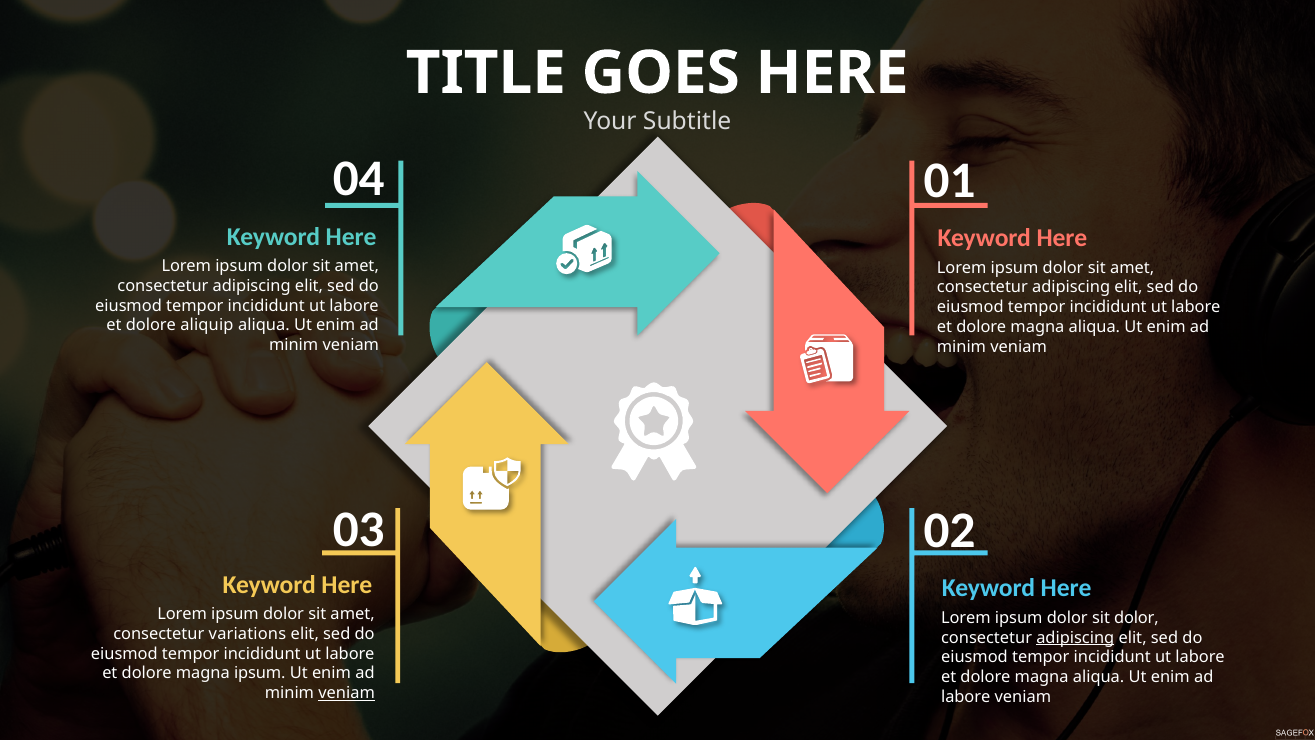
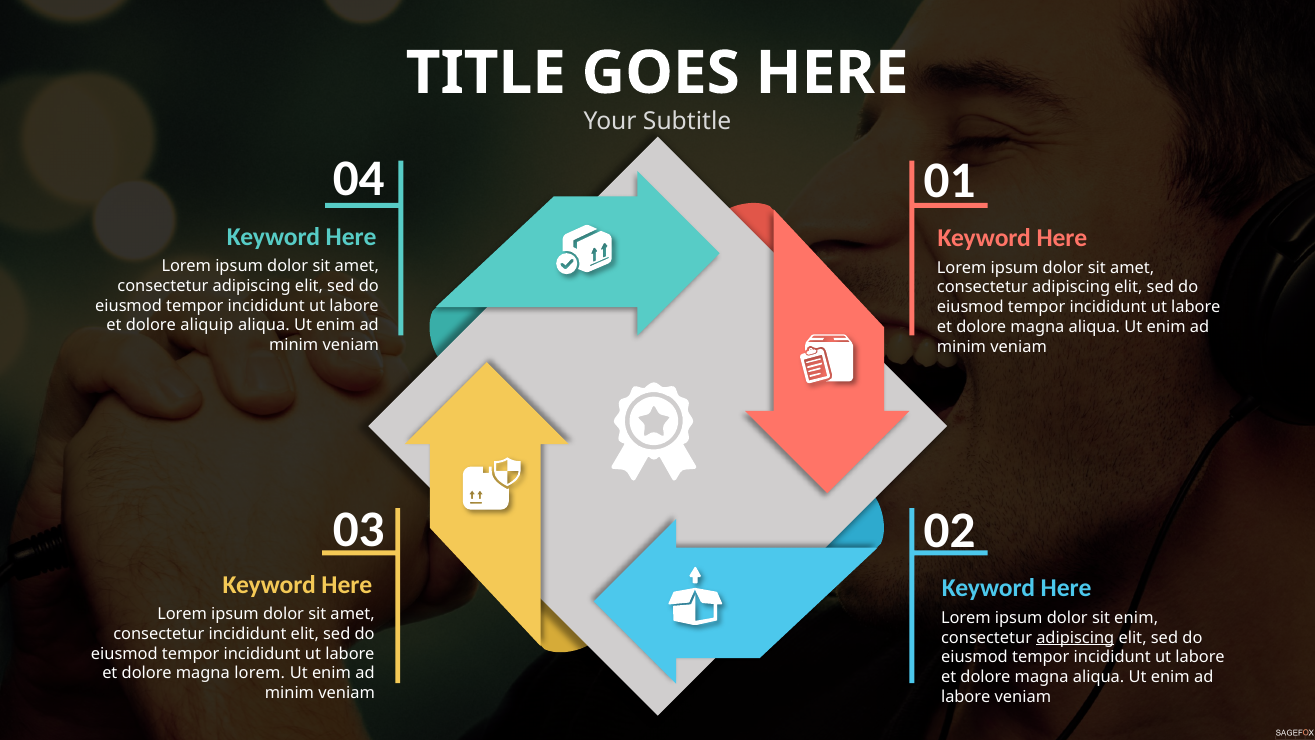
sit dolor: dolor -> enim
consectetur variations: variations -> incididunt
magna ipsum: ipsum -> lorem
veniam at (347, 693) underline: present -> none
